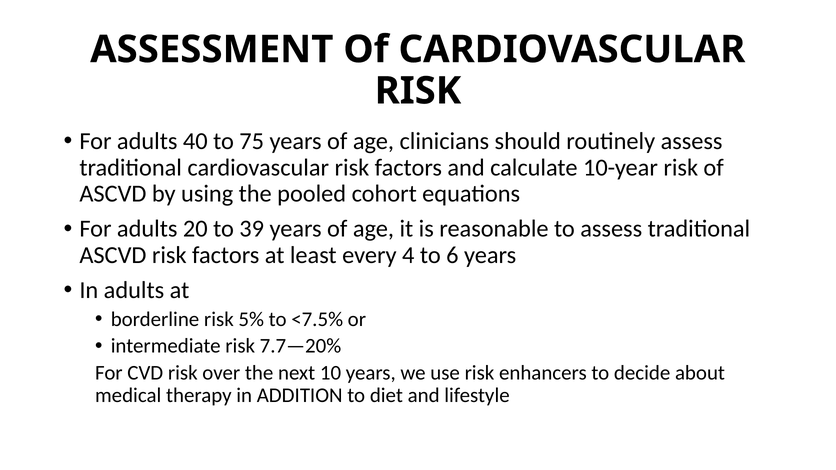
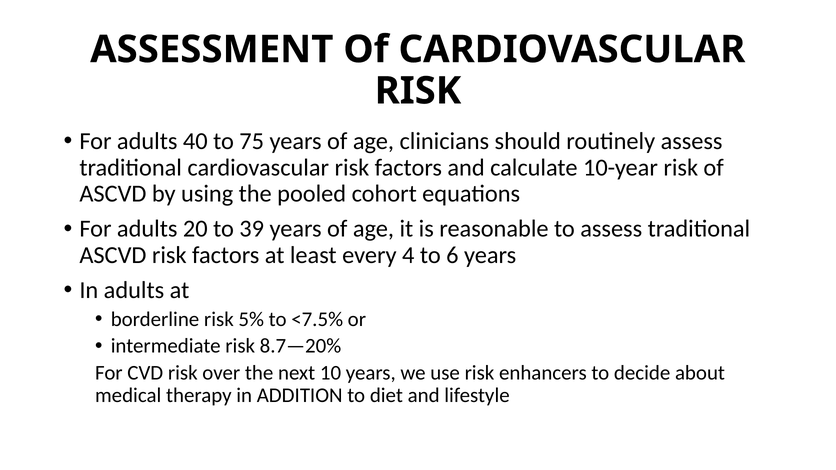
7.7—20%: 7.7—20% -> 8.7—20%
